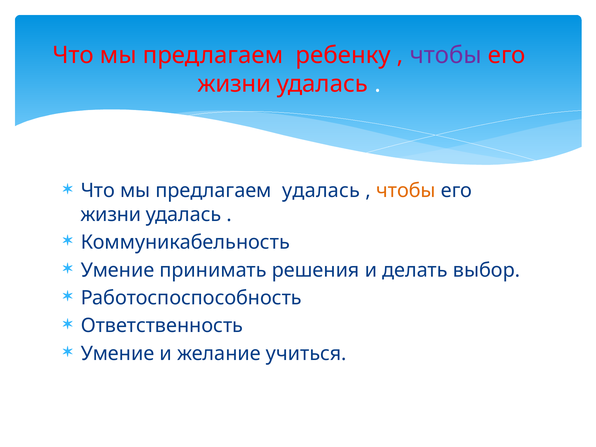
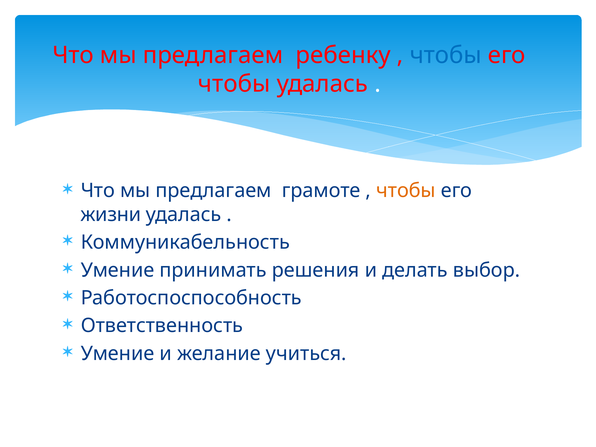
чтобы at (446, 55) colour: purple -> blue
жизни at (234, 84): жизни -> чтобы
предлагаем удалась: удалась -> грамоте
